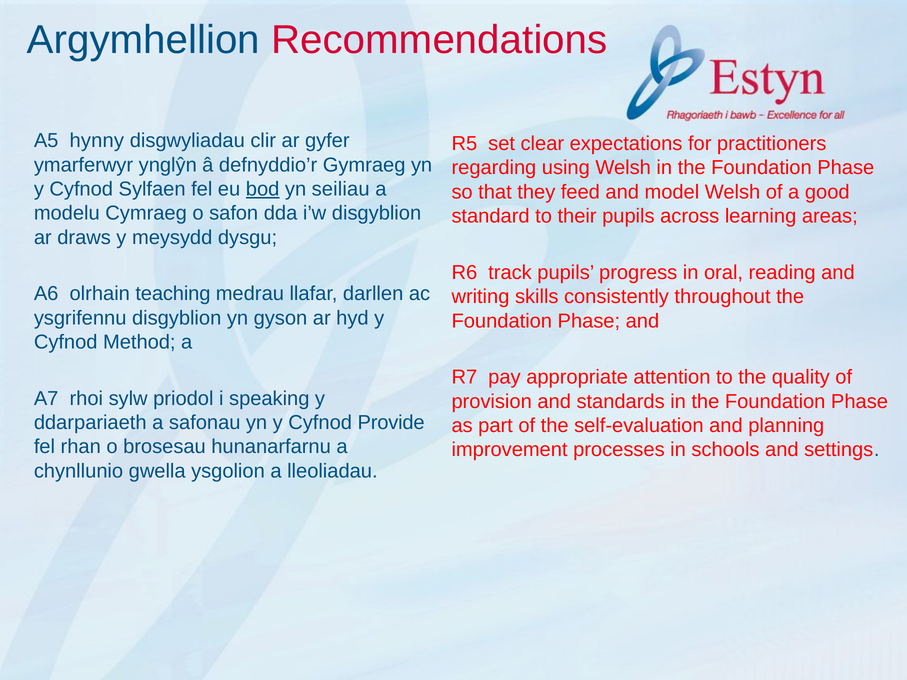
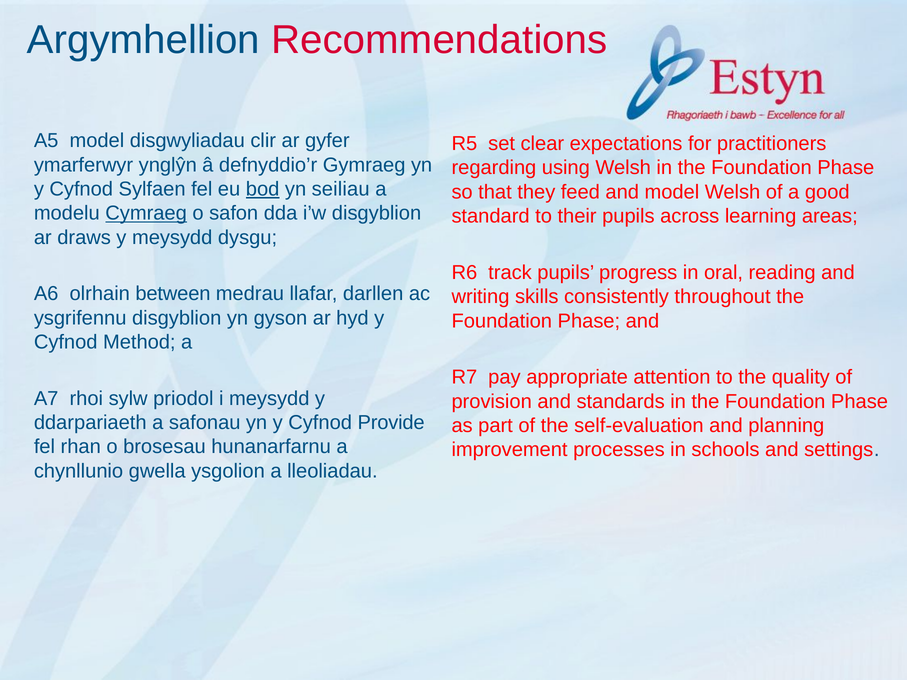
A5 hynny: hynny -> model
Cymraeg underline: none -> present
teaching: teaching -> between
i speaking: speaking -> meysydd
